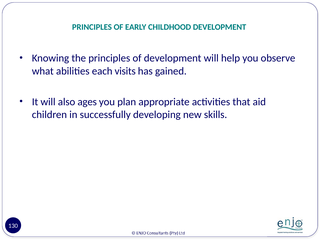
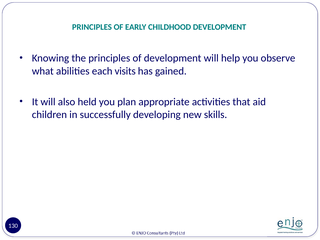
ages: ages -> held
